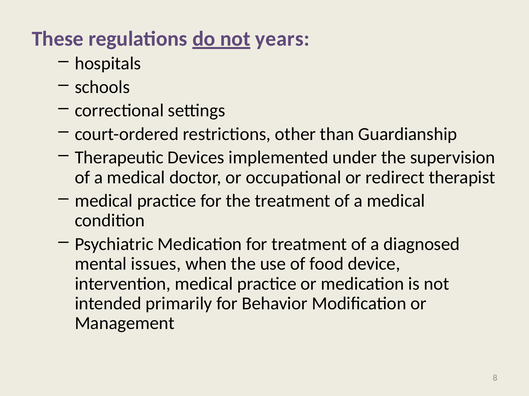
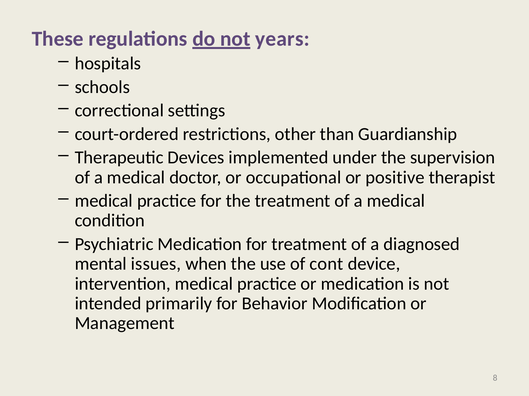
redirect: redirect -> positive
food: food -> cont
